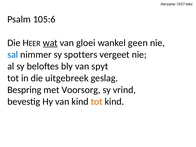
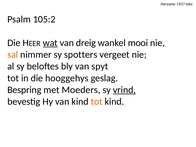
105:6: 105:6 -> 105:2
gloei: gloei -> dreig
geen: geen -> mooi
sal colour: blue -> orange
uitgebreek: uitgebreek -> hooggehys
Voorsorg: Voorsorg -> Moeders
vrind underline: none -> present
